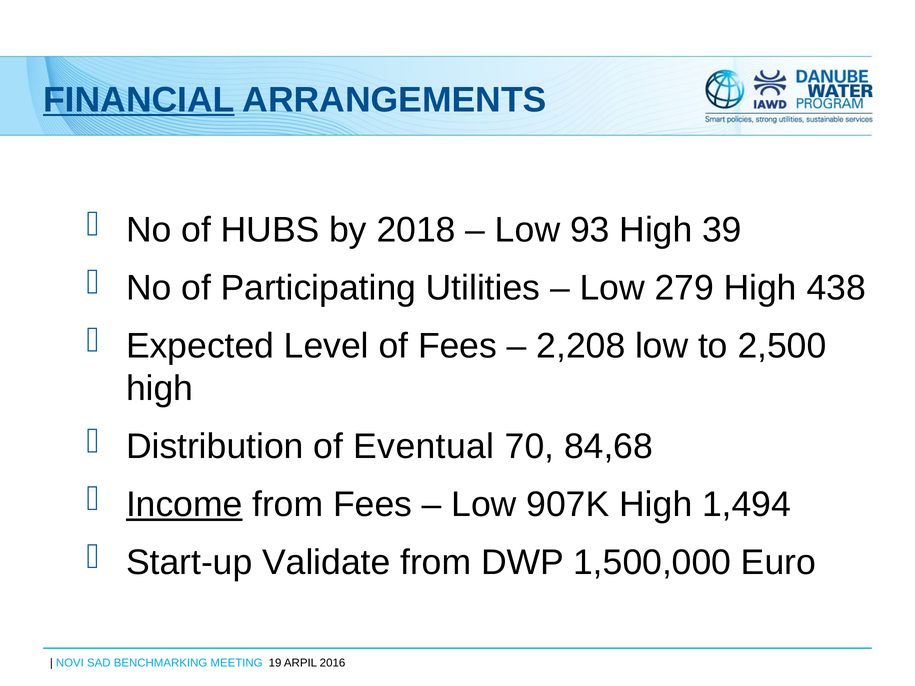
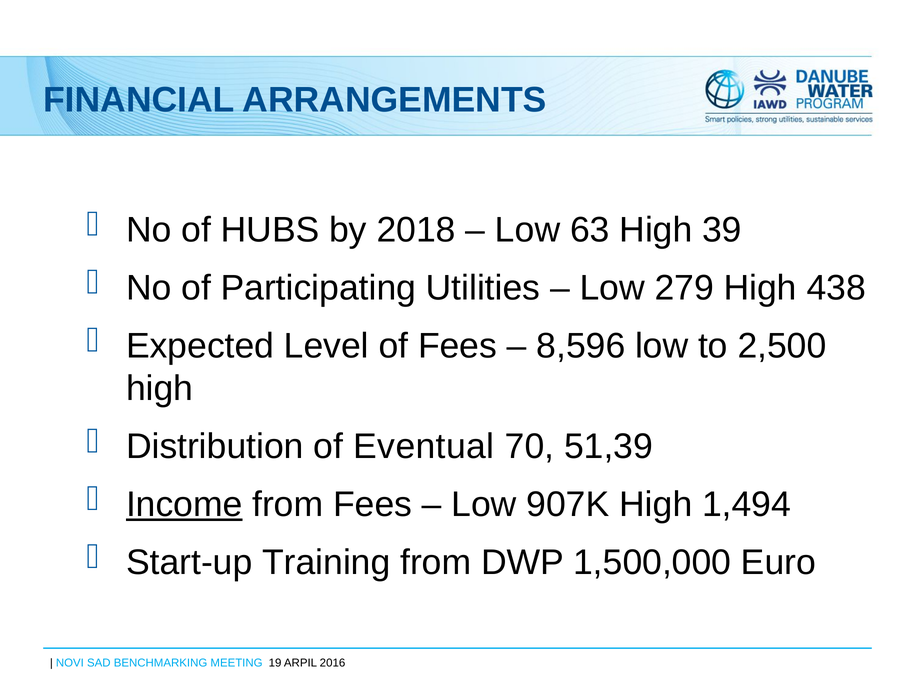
FINANCIAL underline: present -> none
93: 93 -> 63
2,208: 2,208 -> 8,596
84,68: 84,68 -> 51,39
Validate: Validate -> Training
